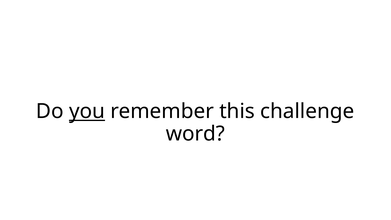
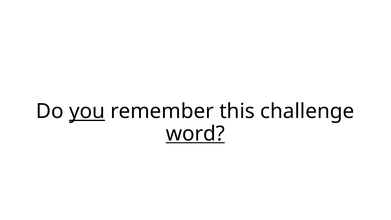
word underline: none -> present
